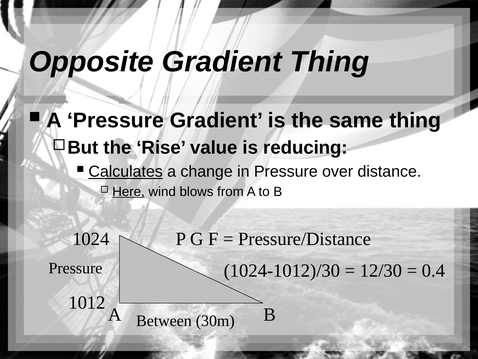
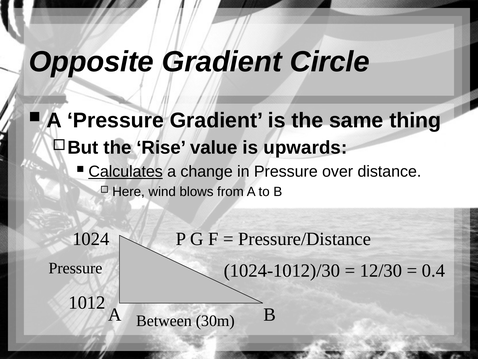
Gradient Thing: Thing -> Circle
reducing: reducing -> upwards
Here underline: present -> none
